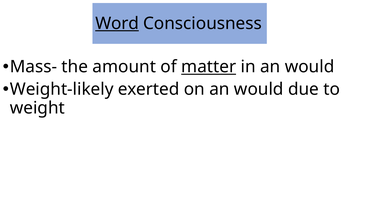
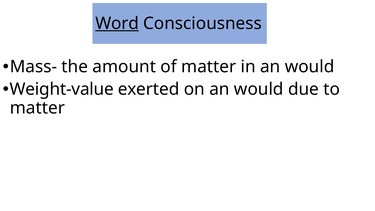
matter at (209, 67) underline: present -> none
Weight-likely: Weight-likely -> Weight-value
weight at (37, 108): weight -> matter
